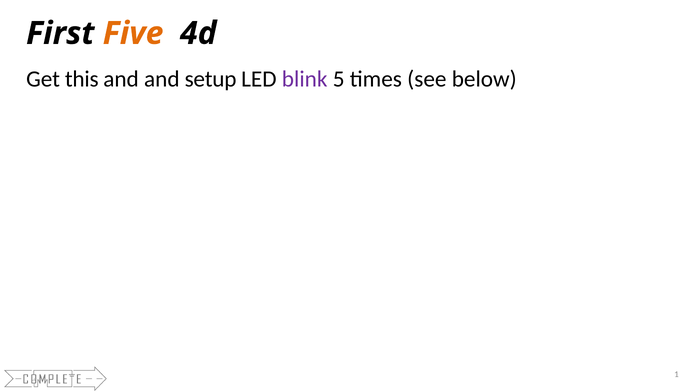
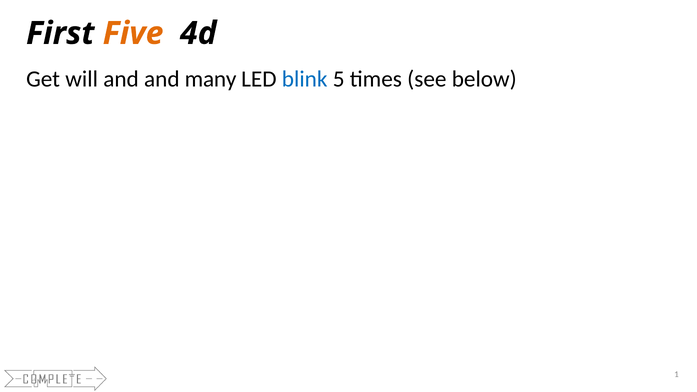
this: this -> will
setup: setup -> many
blink colour: purple -> blue
